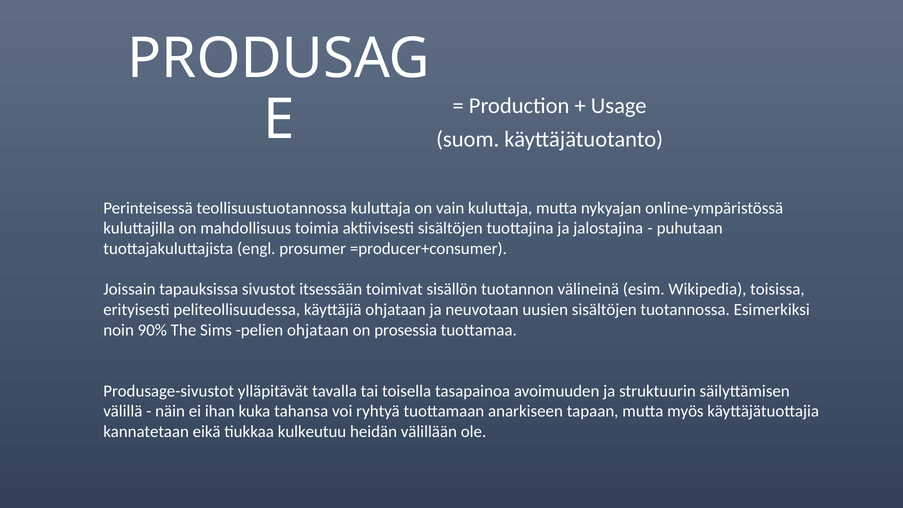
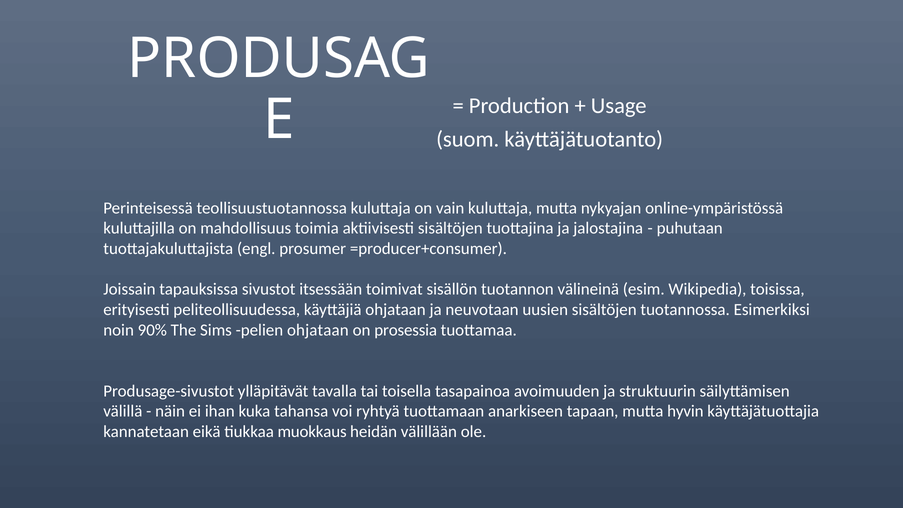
myös: myös -> hyvin
kulkeutuu: kulkeutuu -> muokkaus
